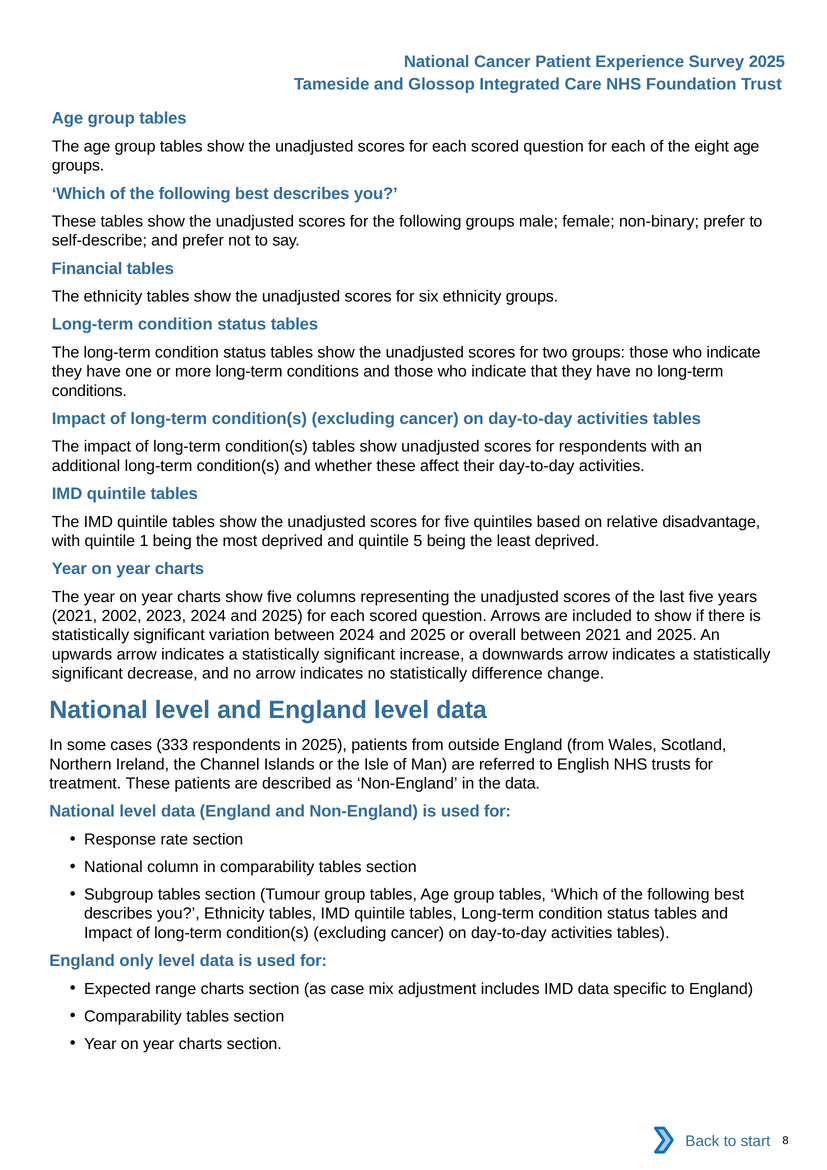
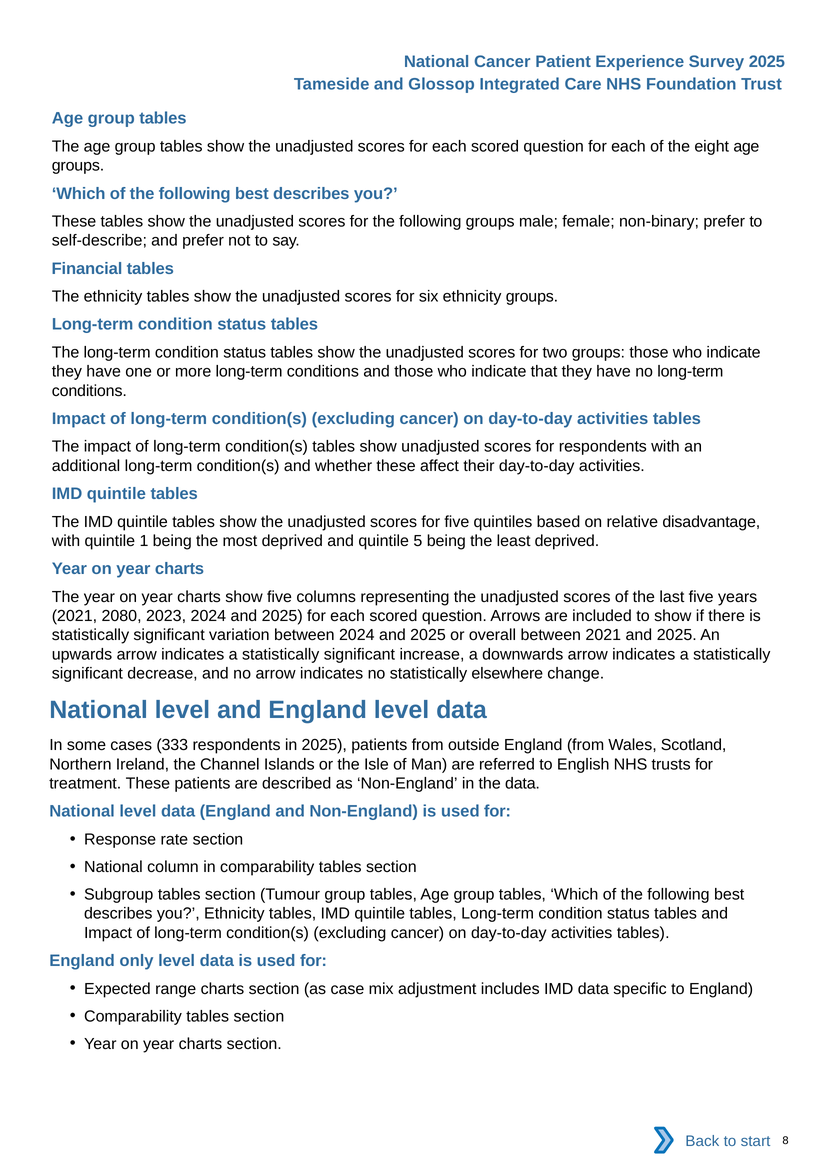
2002: 2002 -> 2080
difference: difference -> elsewhere
